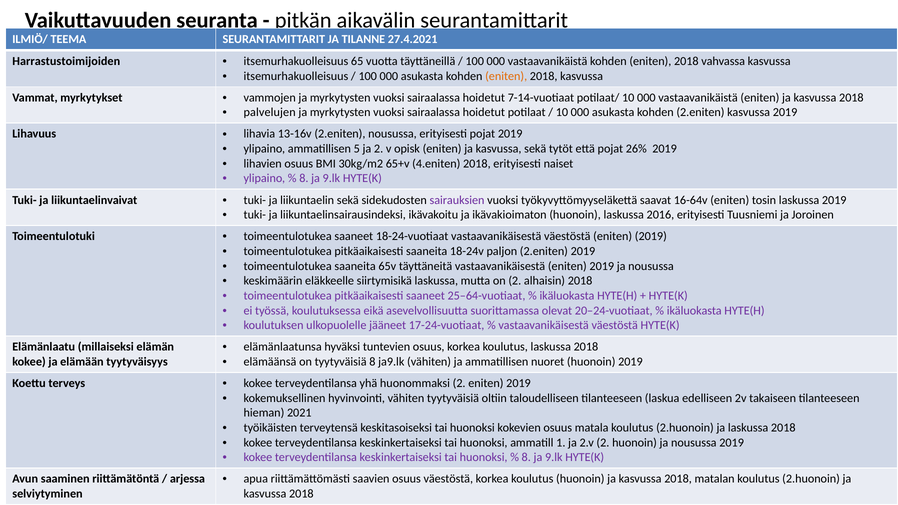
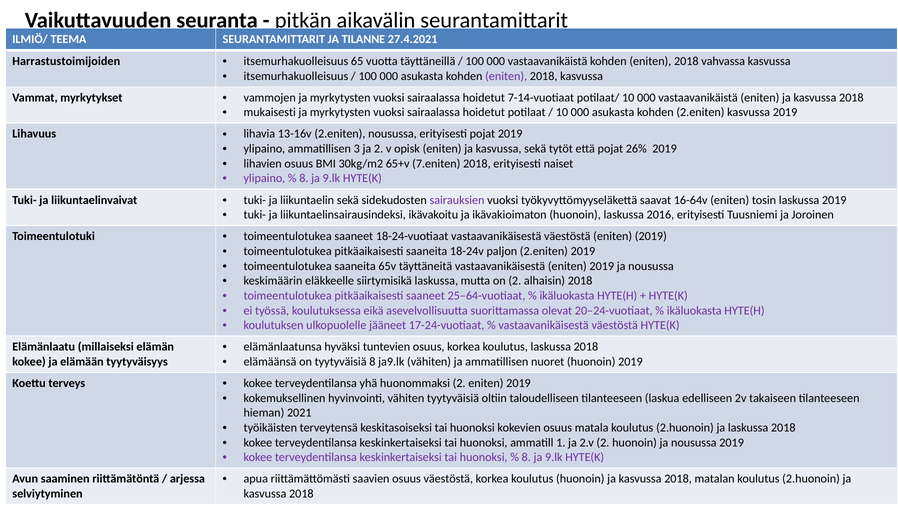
eniten at (506, 76) colour: orange -> purple
palvelujen: palvelujen -> mukaisesti
5: 5 -> 3
4.eniten: 4.eniten -> 7.eniten
